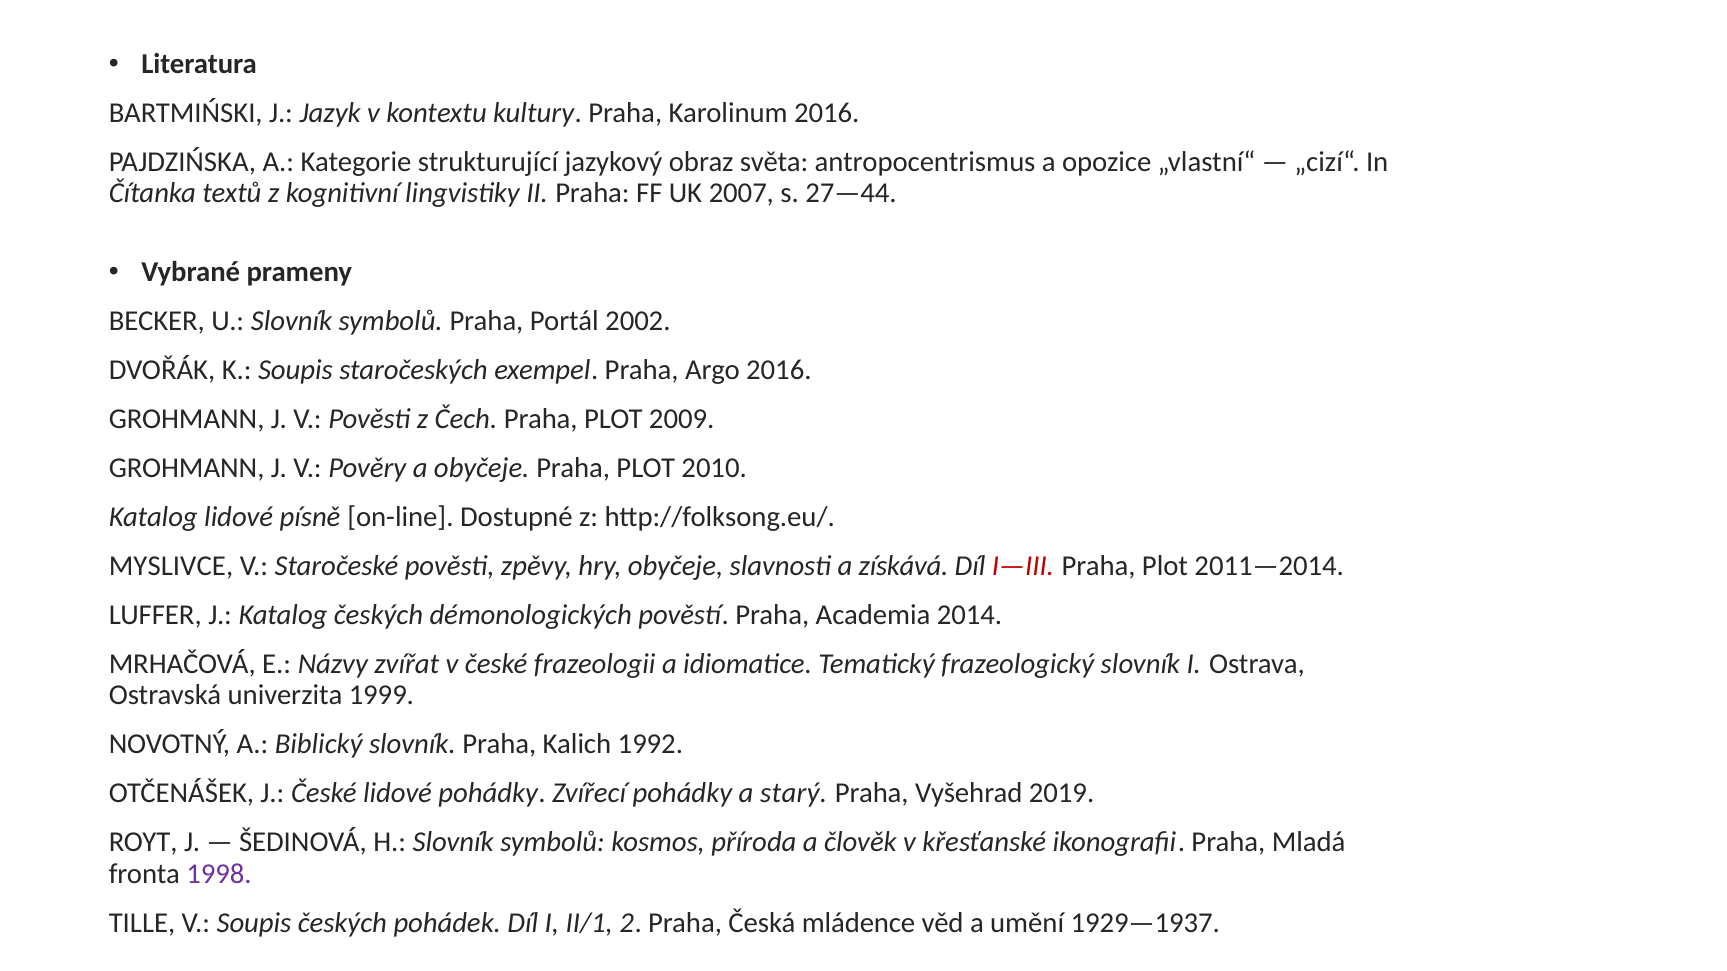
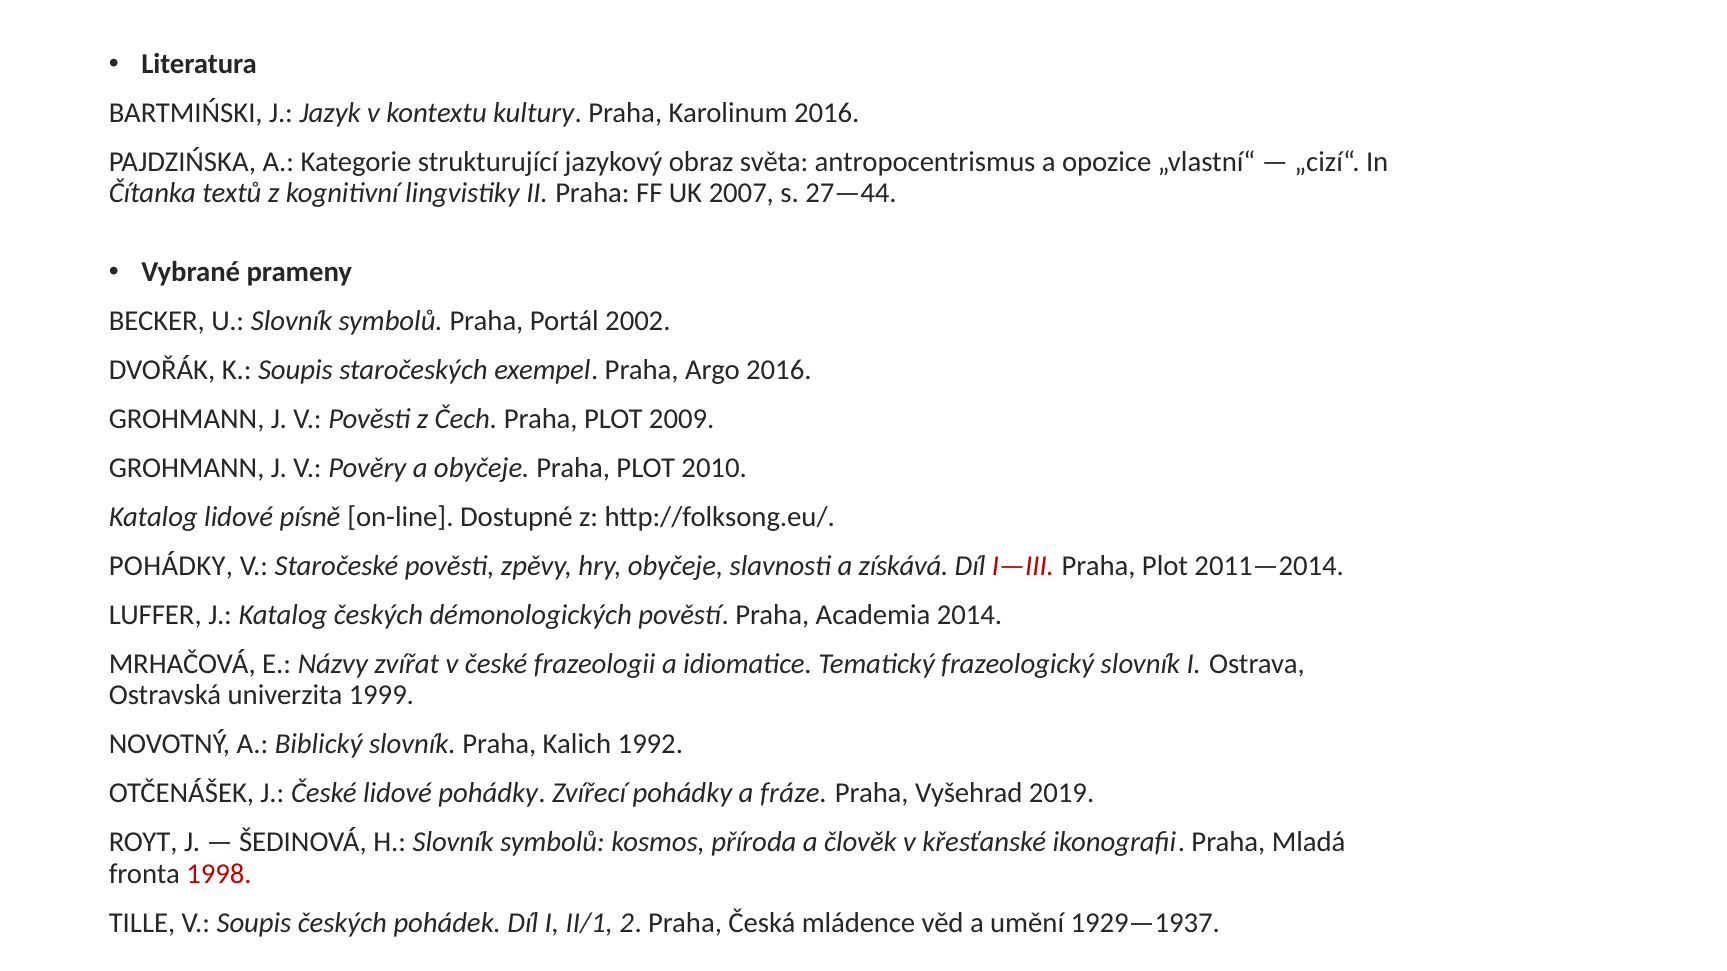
MYSLIVCE at (171, 567): MYSLIVCE -> POHÁDKY
starý: starý -> fráze
1998 colour: purple -> red
